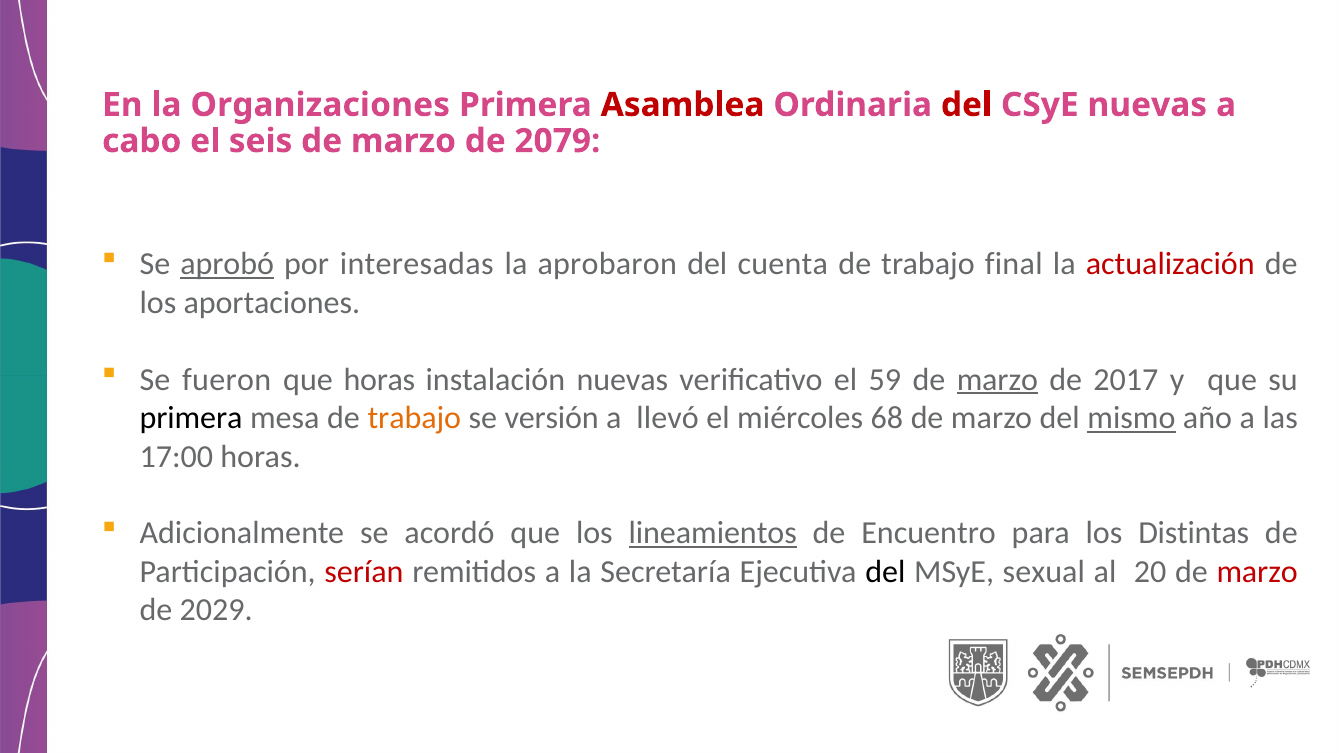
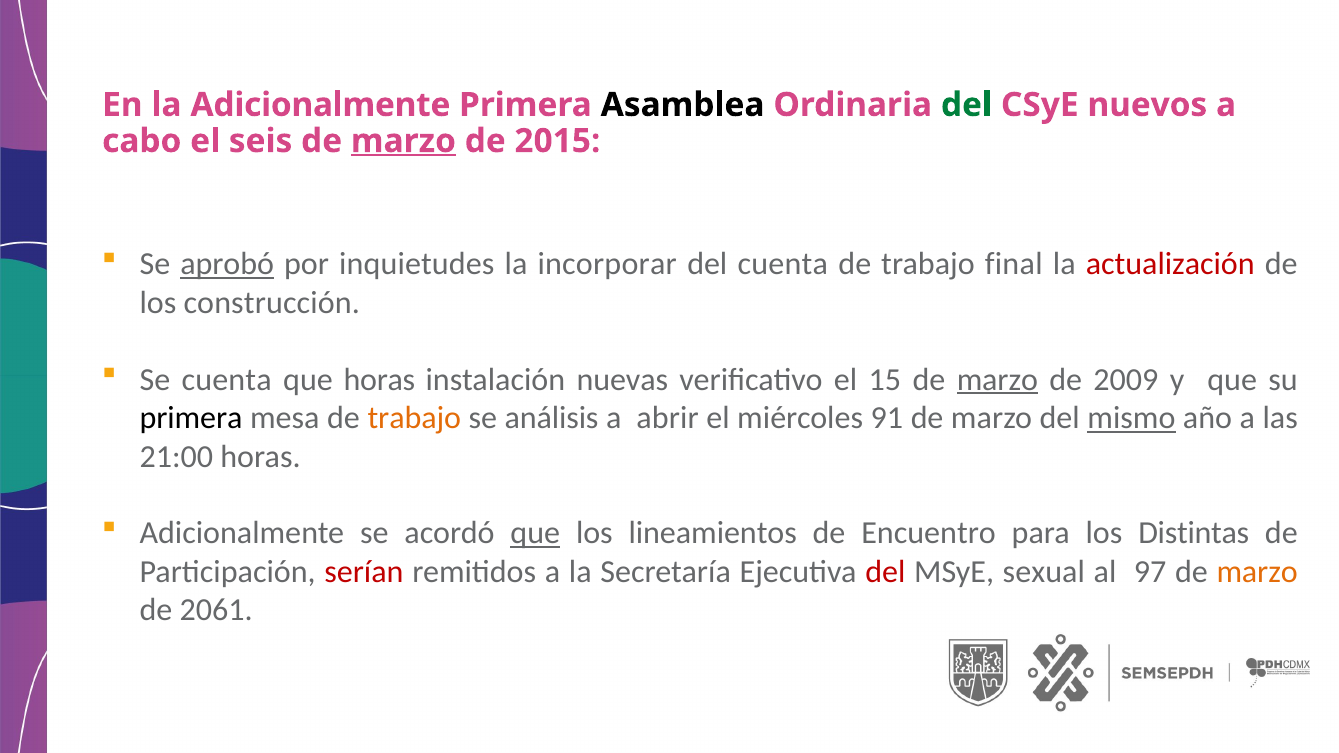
la Organizaciones: Organizaciones -> Adicionalmente
Asamblea colour: red -> black
del at (966, 105) colour: red -> green
CSyE nuevas: nuevas -> nuevos
marzo at (403, 141) underline: none -> present
2079: 2079 -> 2015
interesadas: interesadas -> inquietudes
aprobaron: aprobaron -> incorporar
aportaciones: aportaciones -> construcción
Se fueron: fueron -> cuenta
59: 59 -> 15
2017: 2017 -> 2009
versión: versión -> análisis
llevó: llevó -> abrir
68: 68 -> 91
17:00: 17:00 -> 21:00
que at (535, 534) underline: none -> present
lineamientos underline: present -> none
del at (885, 572) colour: black -> red
20: 20 -> 97
marzo at (1257, 572) colour: red -> orange
2029: 2029 -> 2061
